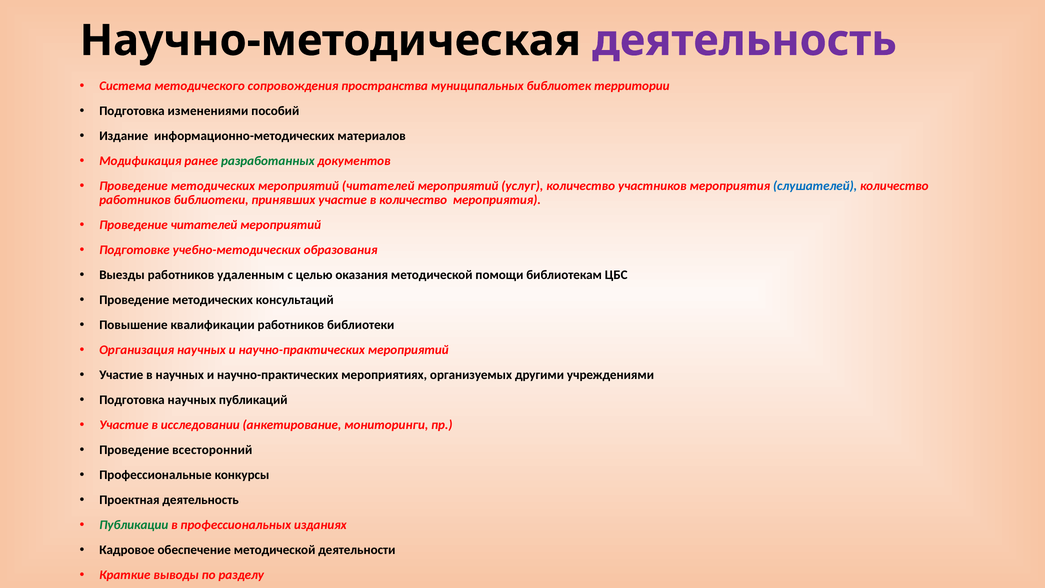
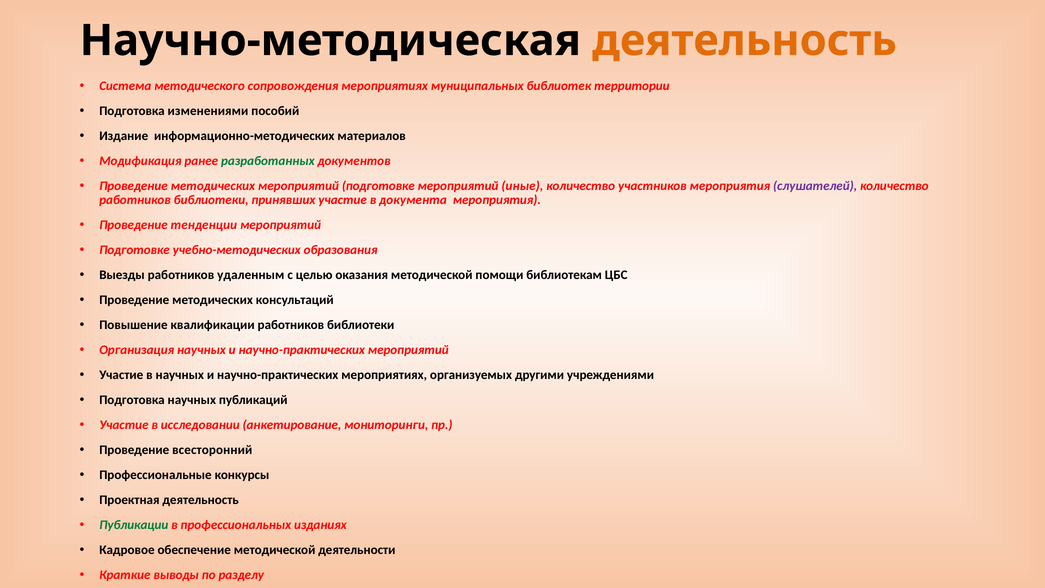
деятельность at (745, 41) colour: purple -> orange
сопровождения пространства: пространства -> мероприятиях
мероприятий читателей: читателей -> подготовке
услуг: услуг -> иные
слушателей colour: blue -> purple
в количество: количество -> документа
Проведение читателей: читателей -> тенденции
